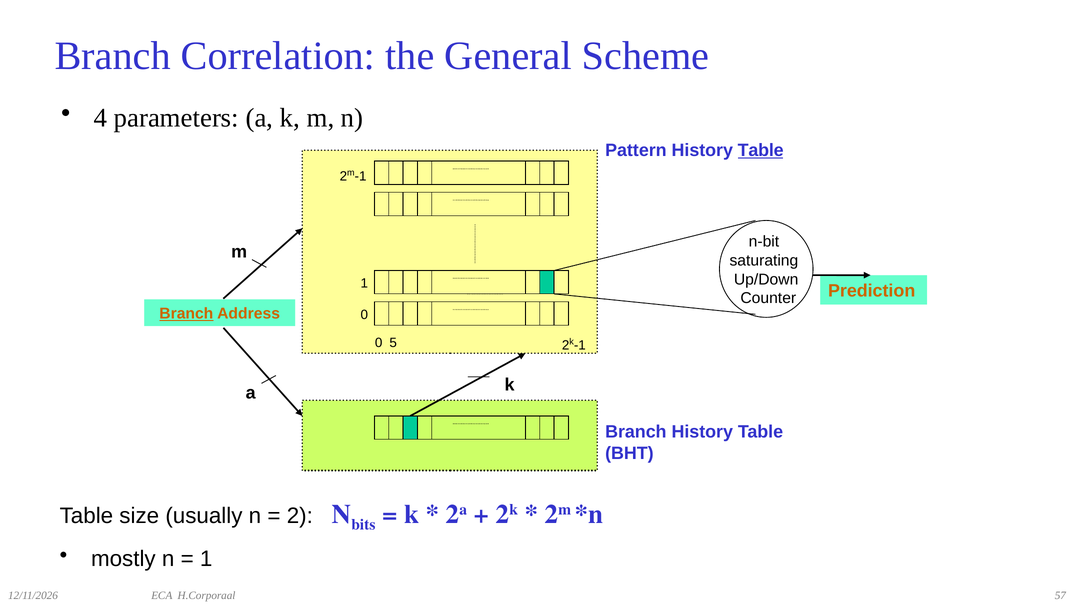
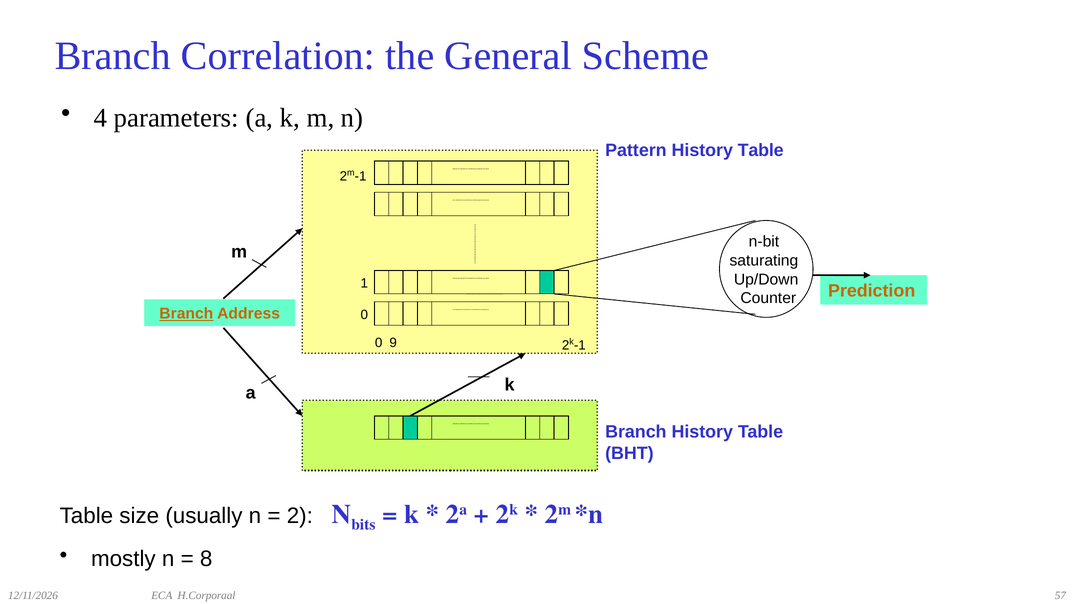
Table at (761, 150) underline: present -> none
5: 5 -> 9
1 at (206, 559): 1 -> 8
